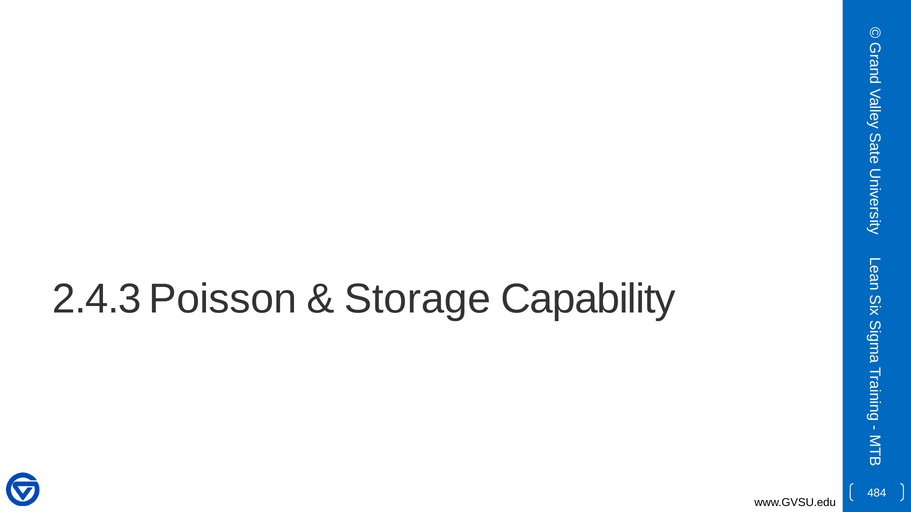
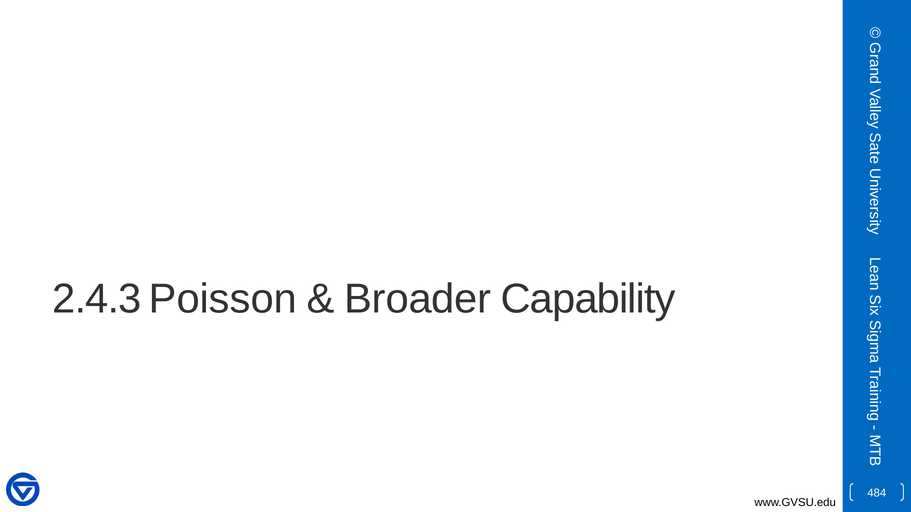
Storage: Storage -> Broader
